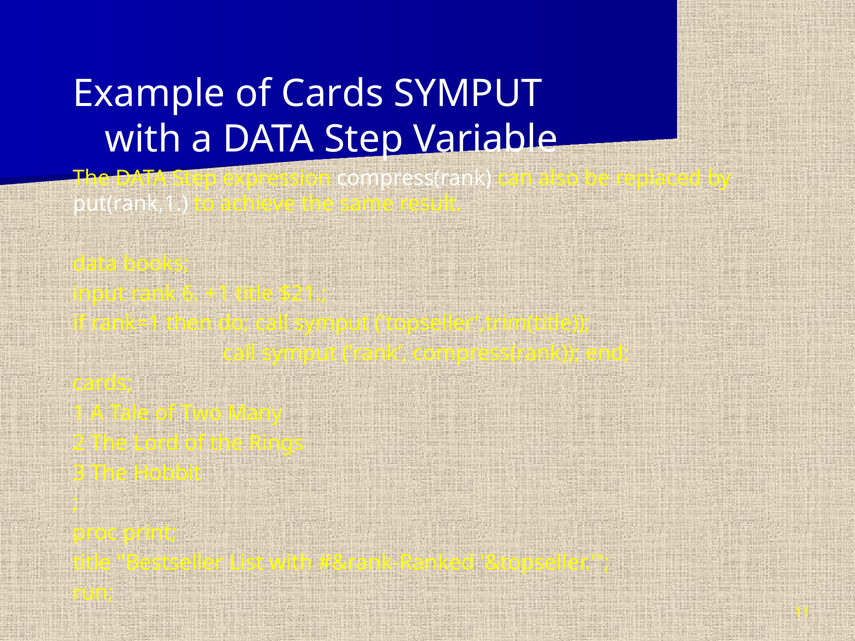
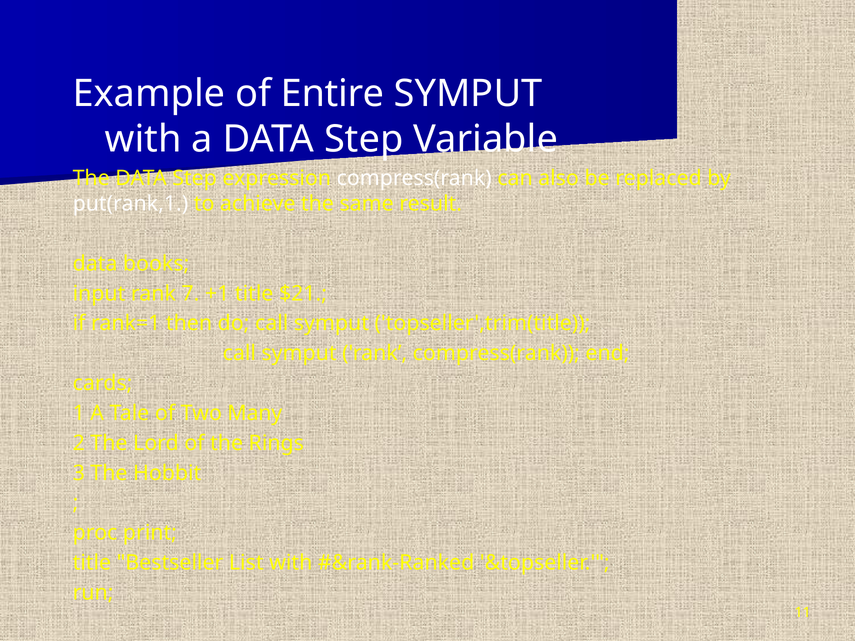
of Cards: Cards -> Entire
6: 6 -> 7
